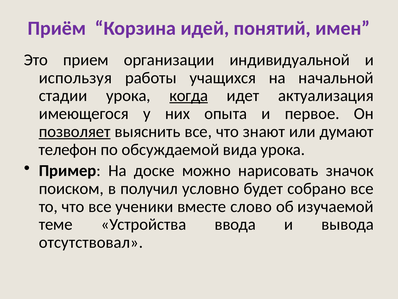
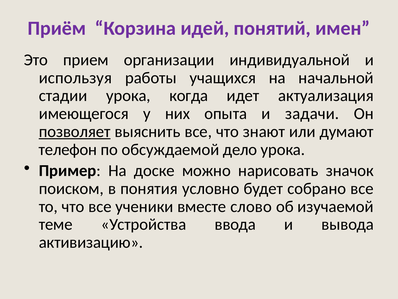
когда underline: present -> none
первое: первое -> задачи
вида: вида -> дело
получил: получил -> понятия
отсутствовал: отсутствовал -> активизацию
